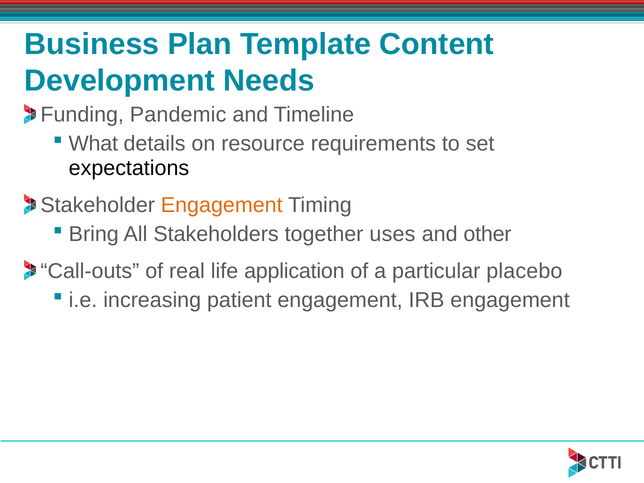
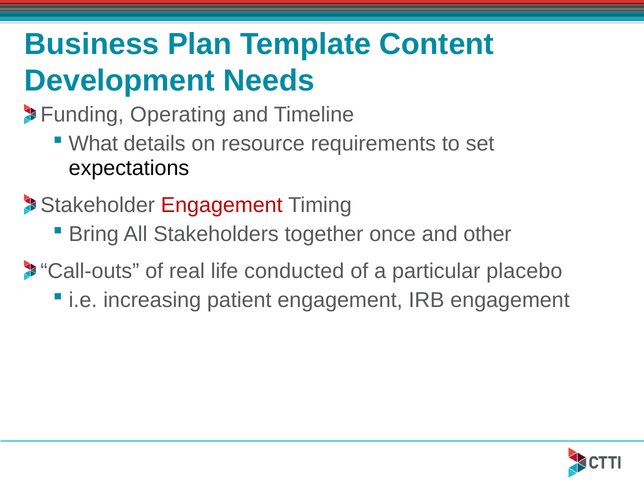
Pandemic: Pandemic -> Operating
Engagement at (222, 205) colour: orange -> red
uses: uses -> once
application: application -> conducted
